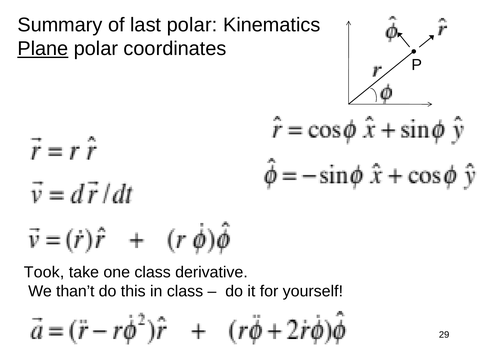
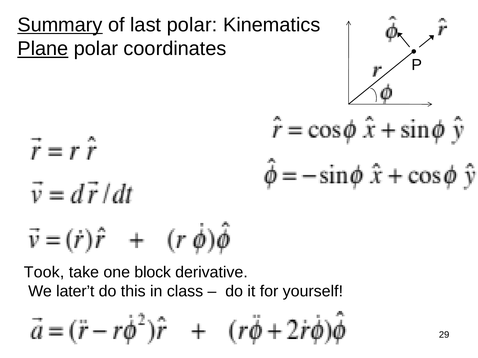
Summary underline: none -> present
one class: class -> block
than’t: than’t -> later’t
